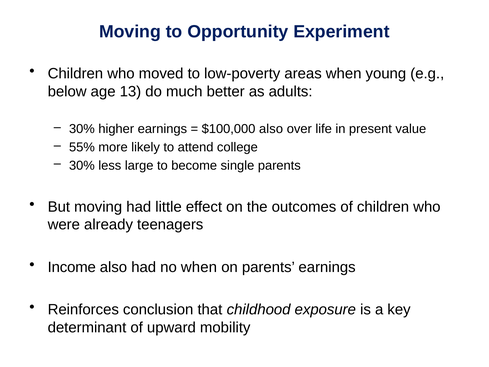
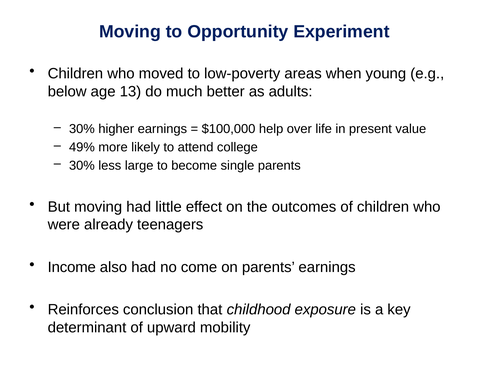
$100,000 also: also -> help
55%: 55% -> 49%
no when: when -> come
